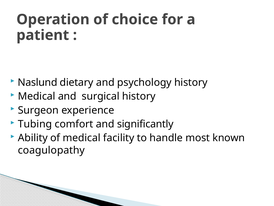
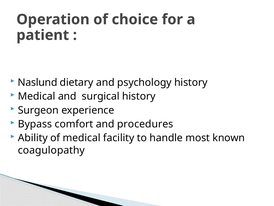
Tubing: Tubing -> Bypass
significantly: significantly -> procedures
